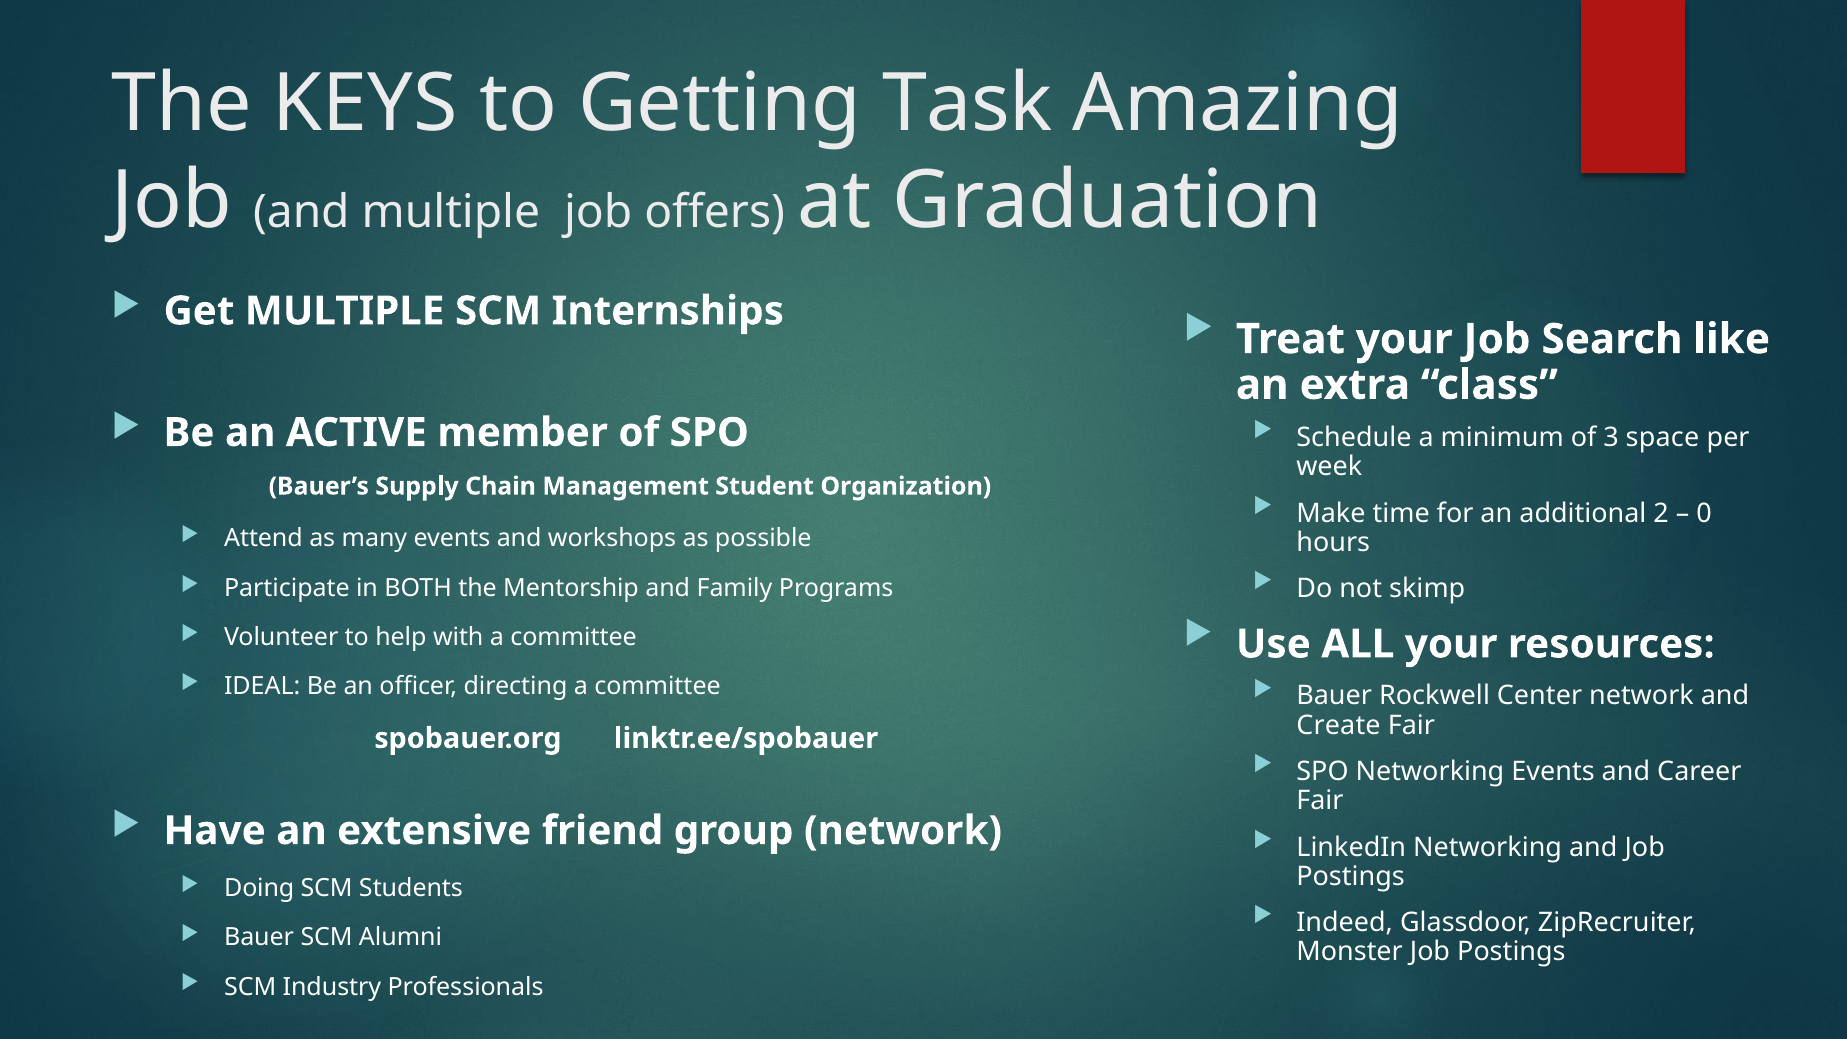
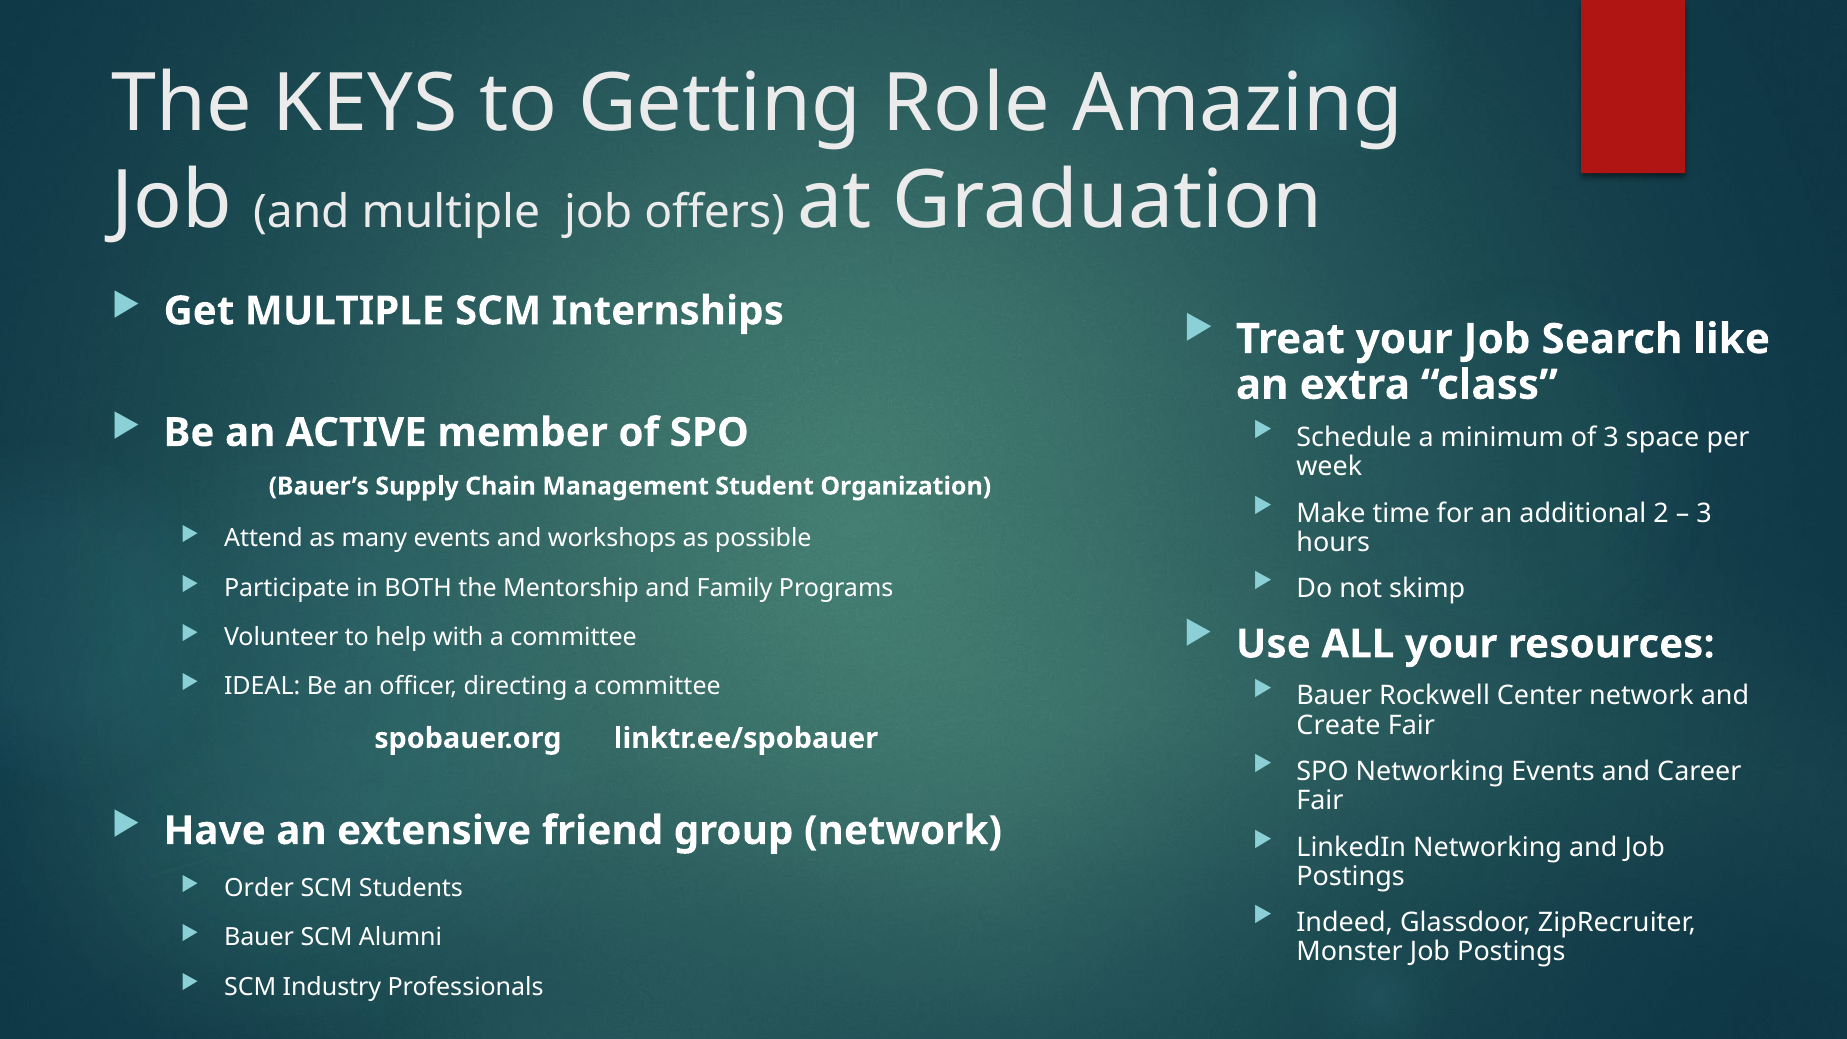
Task: Task -> Role
0 at (1704, 513): 0 -> 3
Doing: Doing -> Order
